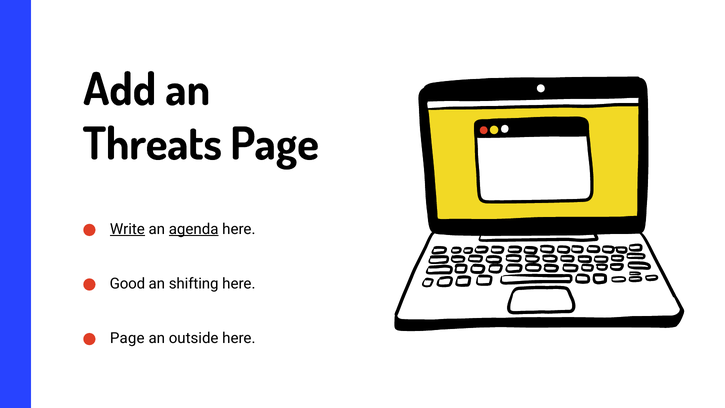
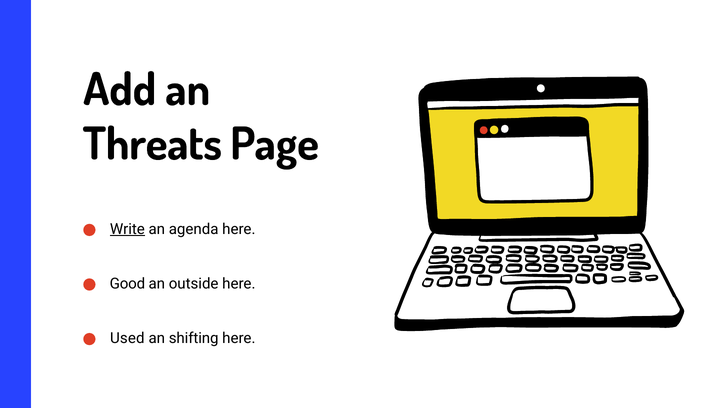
agenda underline: present -> none
shifting: shifting -> outside
Page at (127, 338): Page -> Used
outside: outside -> shifting
